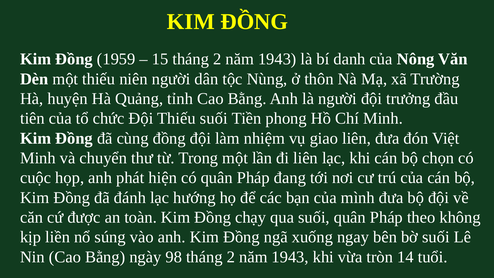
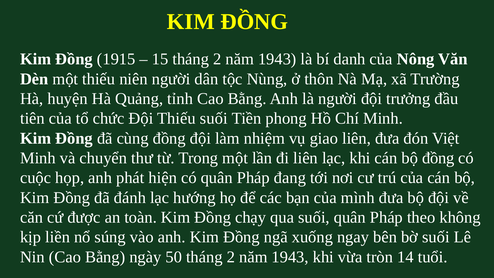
1959: 1959 -> 1915
bộ chọn: chọn -> đồng
98: 98 -> 50
